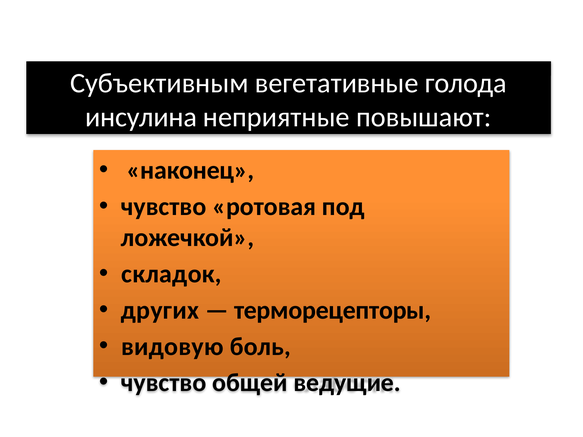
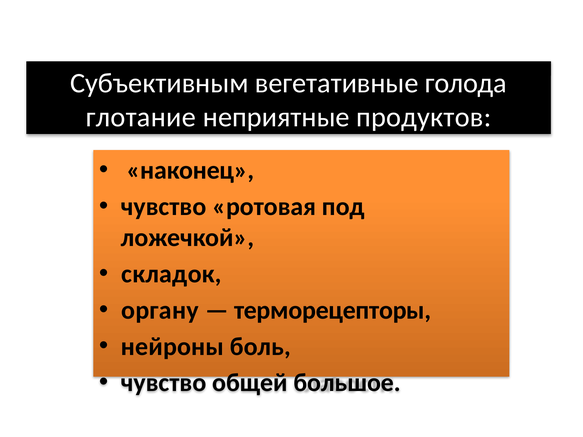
инсулина: инсулина -> глотание
повышают: повышают -> продуктов
других: других -> органу
видовую: видовую -> нейроны
ведущие: ведущие -> большое
